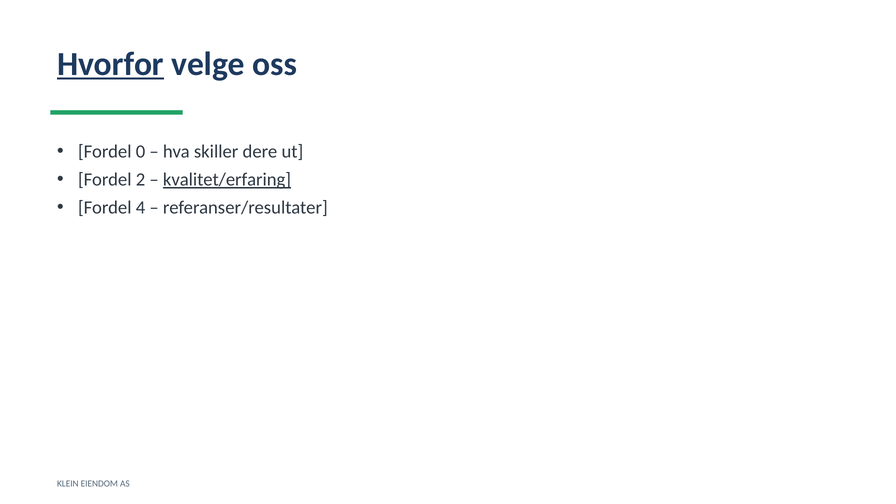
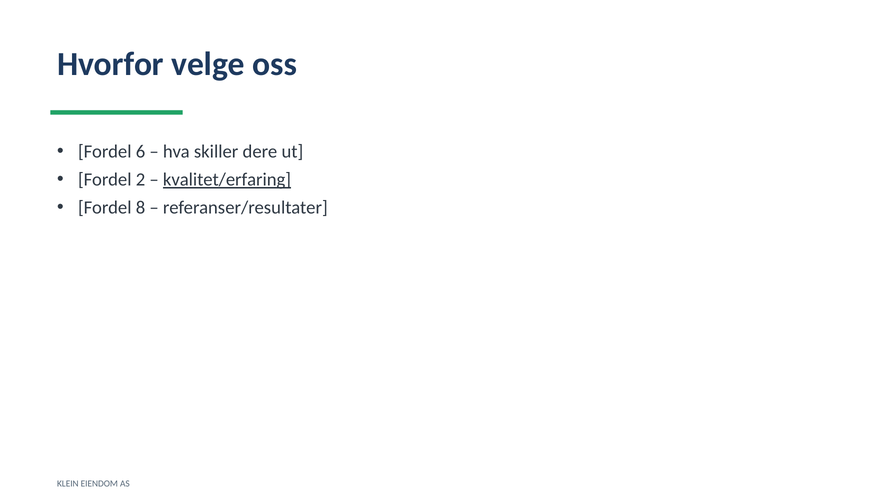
Hvorfor underline: present -> none
0: 0 -> 6
4: 4 -> 8
